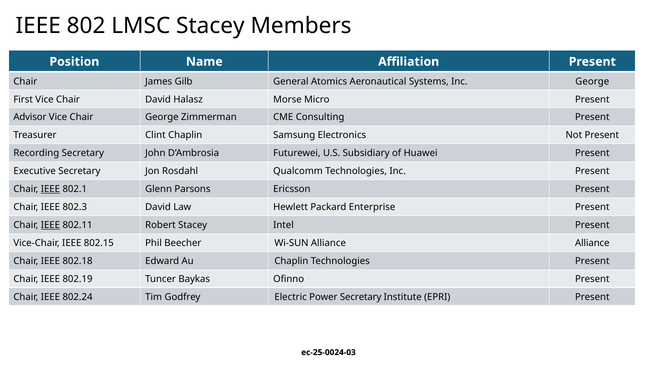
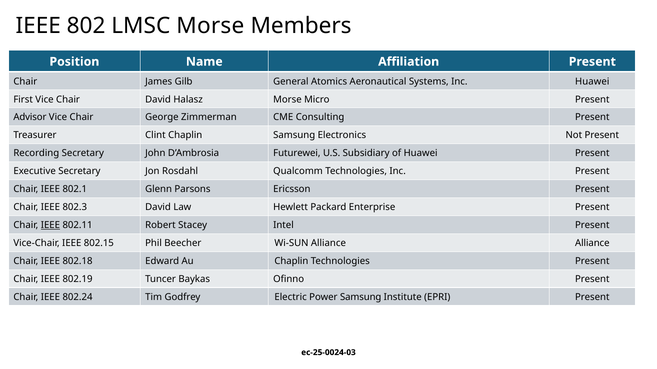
LMSC Stacey: Stacey -> Morse
Inc George: George -> Huawei
IEEE at (50, 190) underline: present -> none
Power Secretary: Secretary -> Samsung
